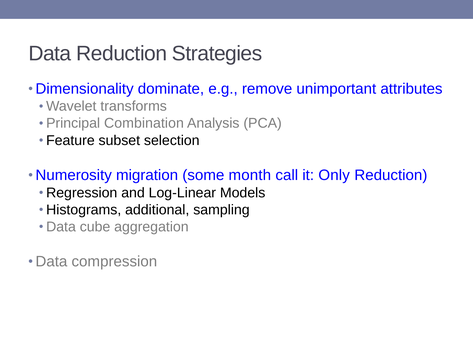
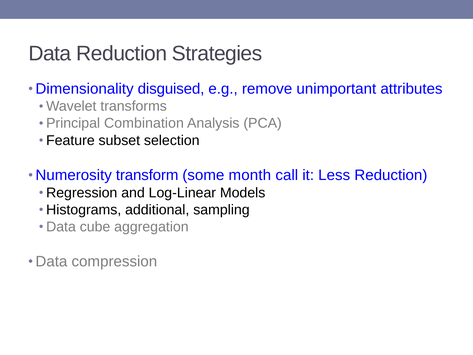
dominate: dominate -> disguised
migration: migration -> transform
Only: Only -> Less
